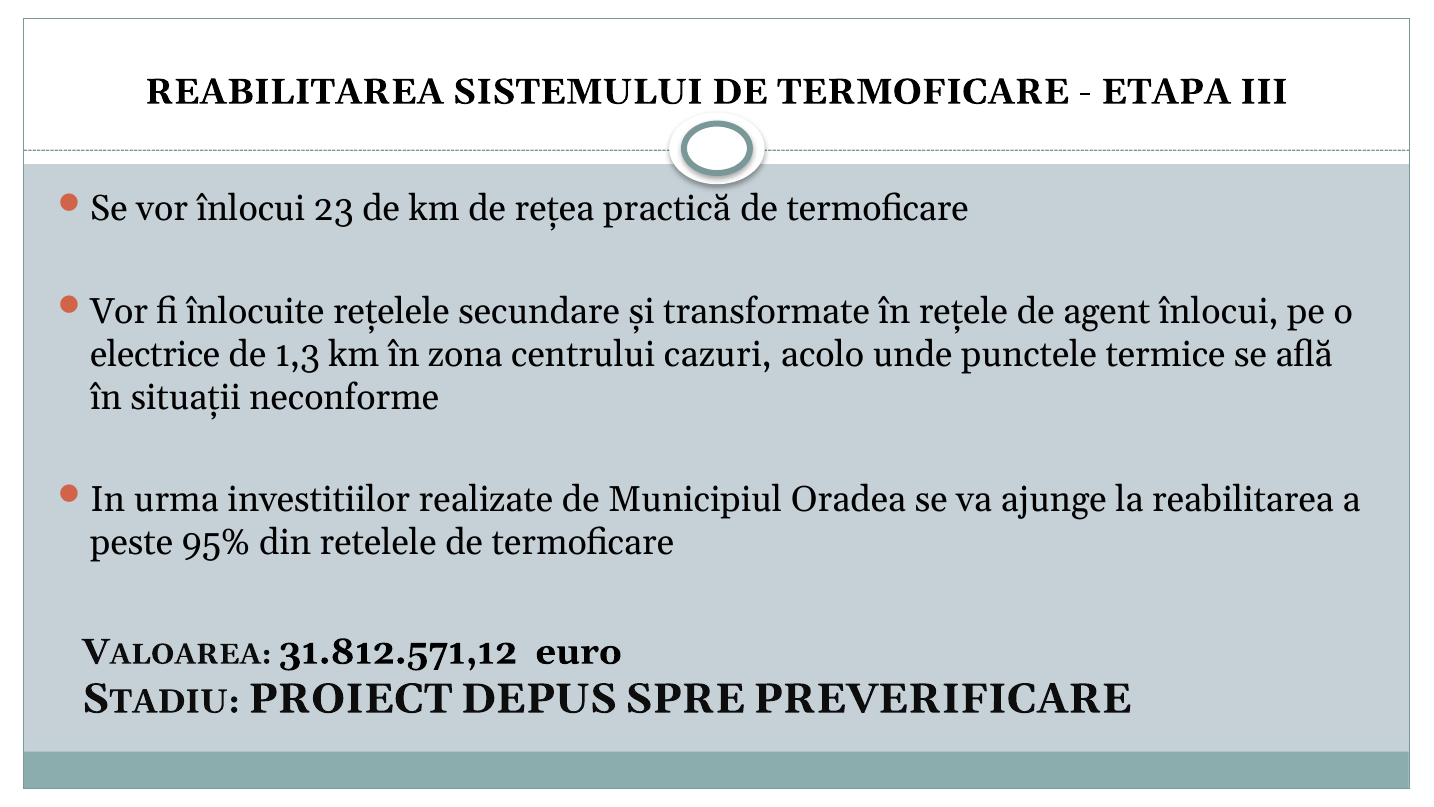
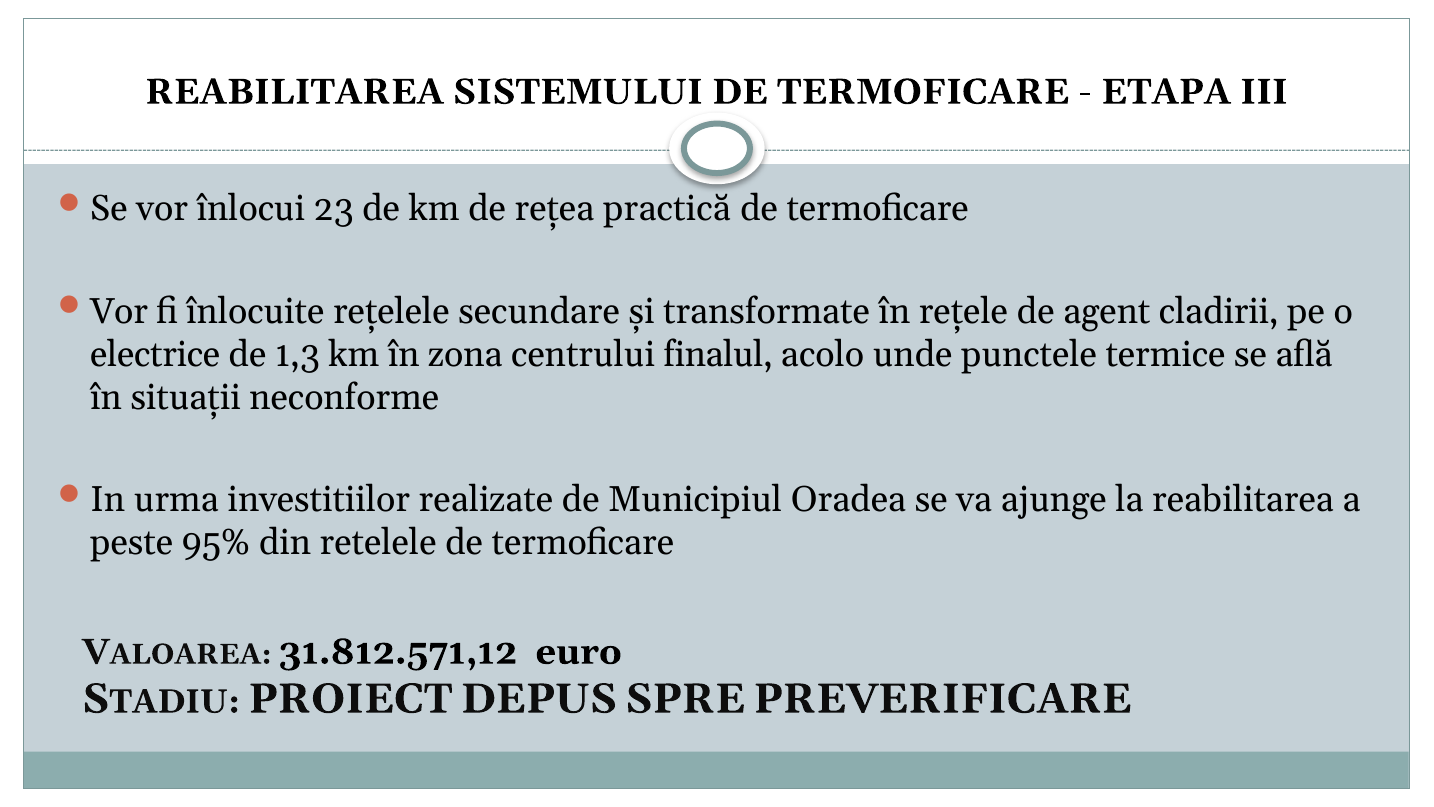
agent înlocui: înlocui -> cladirii
cazuri: cazuri -> finalul
